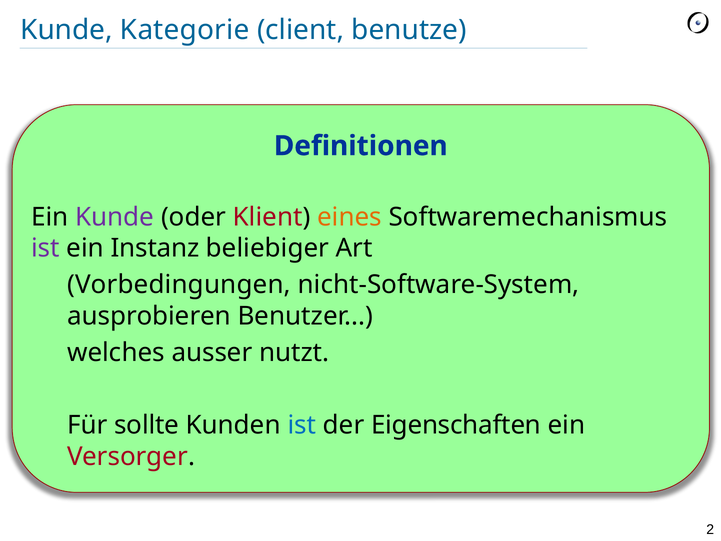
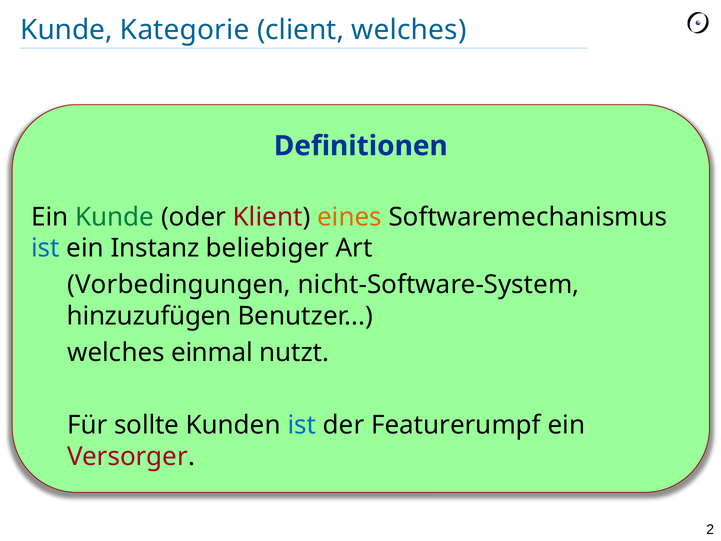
client benutze: benutze -> welches
Kunde at (115, 217) colour: purple -> green
ist at (45, 248) colour: purple -> blue
ausprobieren: ausprobieren -> hinzuzufügen
ausser: ausser -> einmal
Eigenschaften: Eigenschaften -> Featurerumpf
